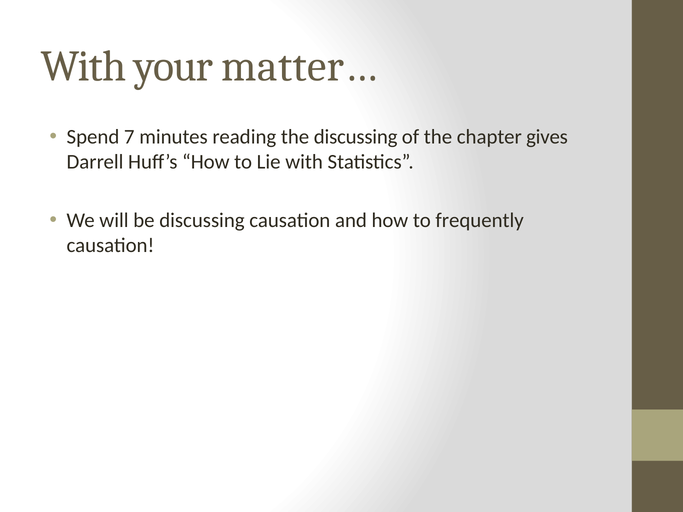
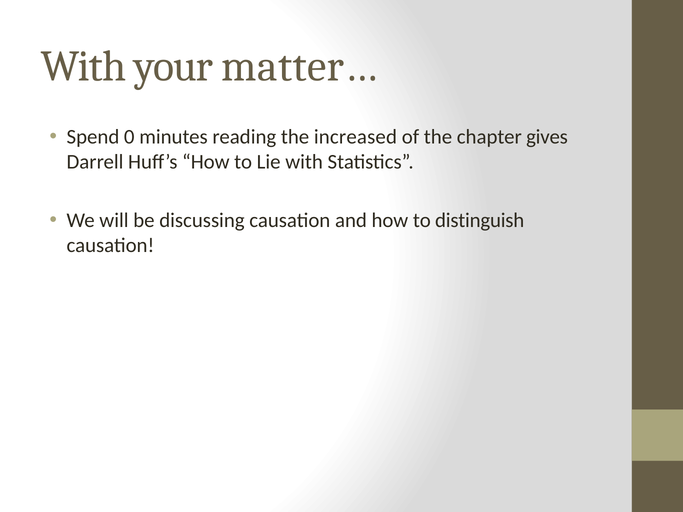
7: 7 -> 0
the discussing: discussing -> increased
frequently: frequently -> distinguish
